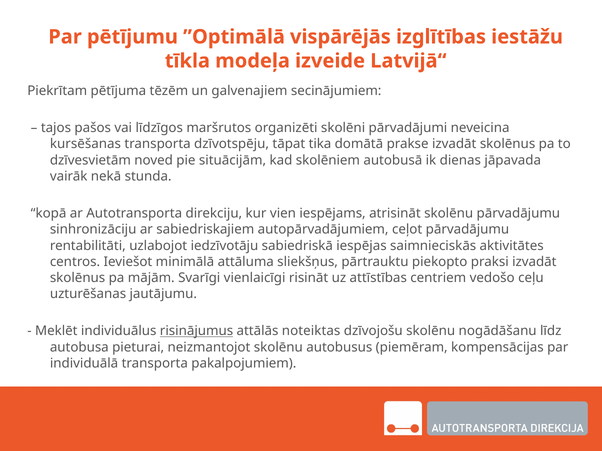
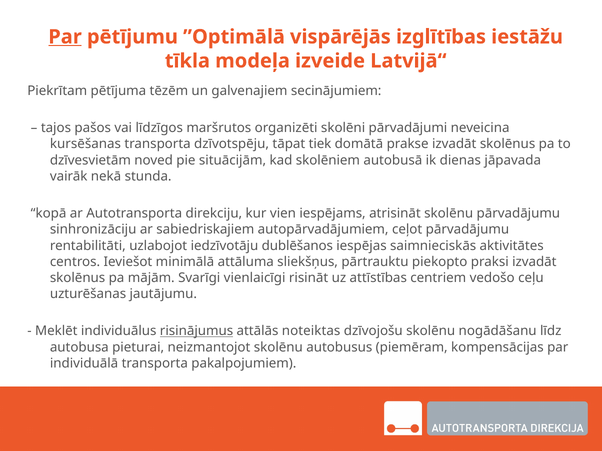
Par at (65, 37) underline: none -> present
tika: tika -> tiek
sabiedriskā: sabiedriskā -> dublēšanos
